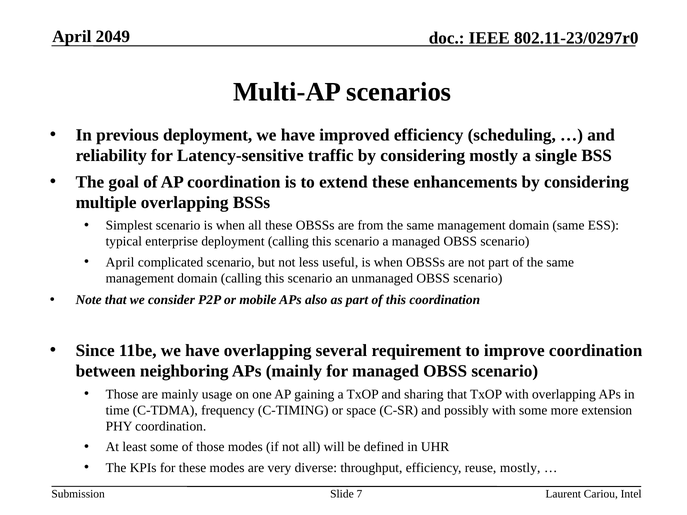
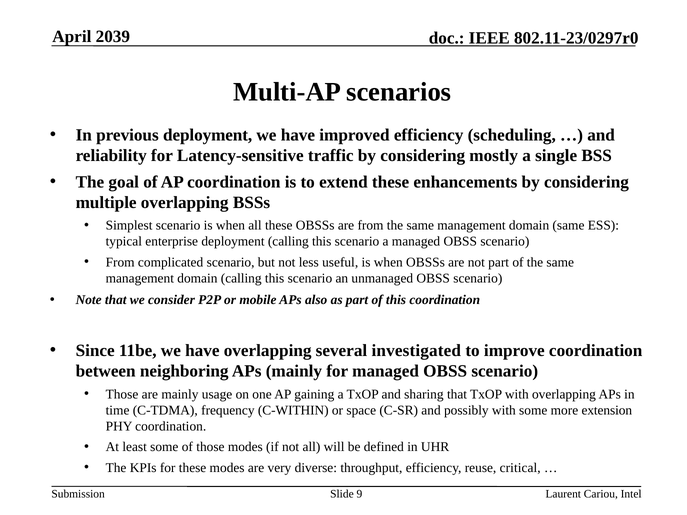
2049: 2049 -> 2039
April at (120, 262): April -> From
requirement: requirement -> investigated
C-TIMING: C-TIMING -> C-WITHIN
reuse mostly: mostly -> critical
7: 7 -> 9
